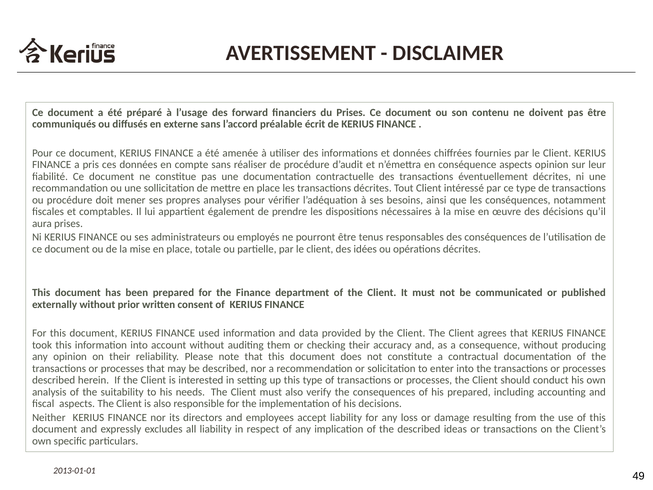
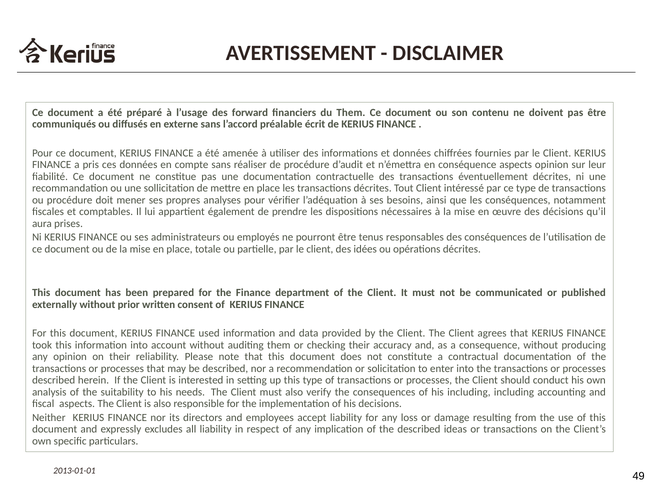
du Prises: Prises -> Them
his prepared: prepared -> including
